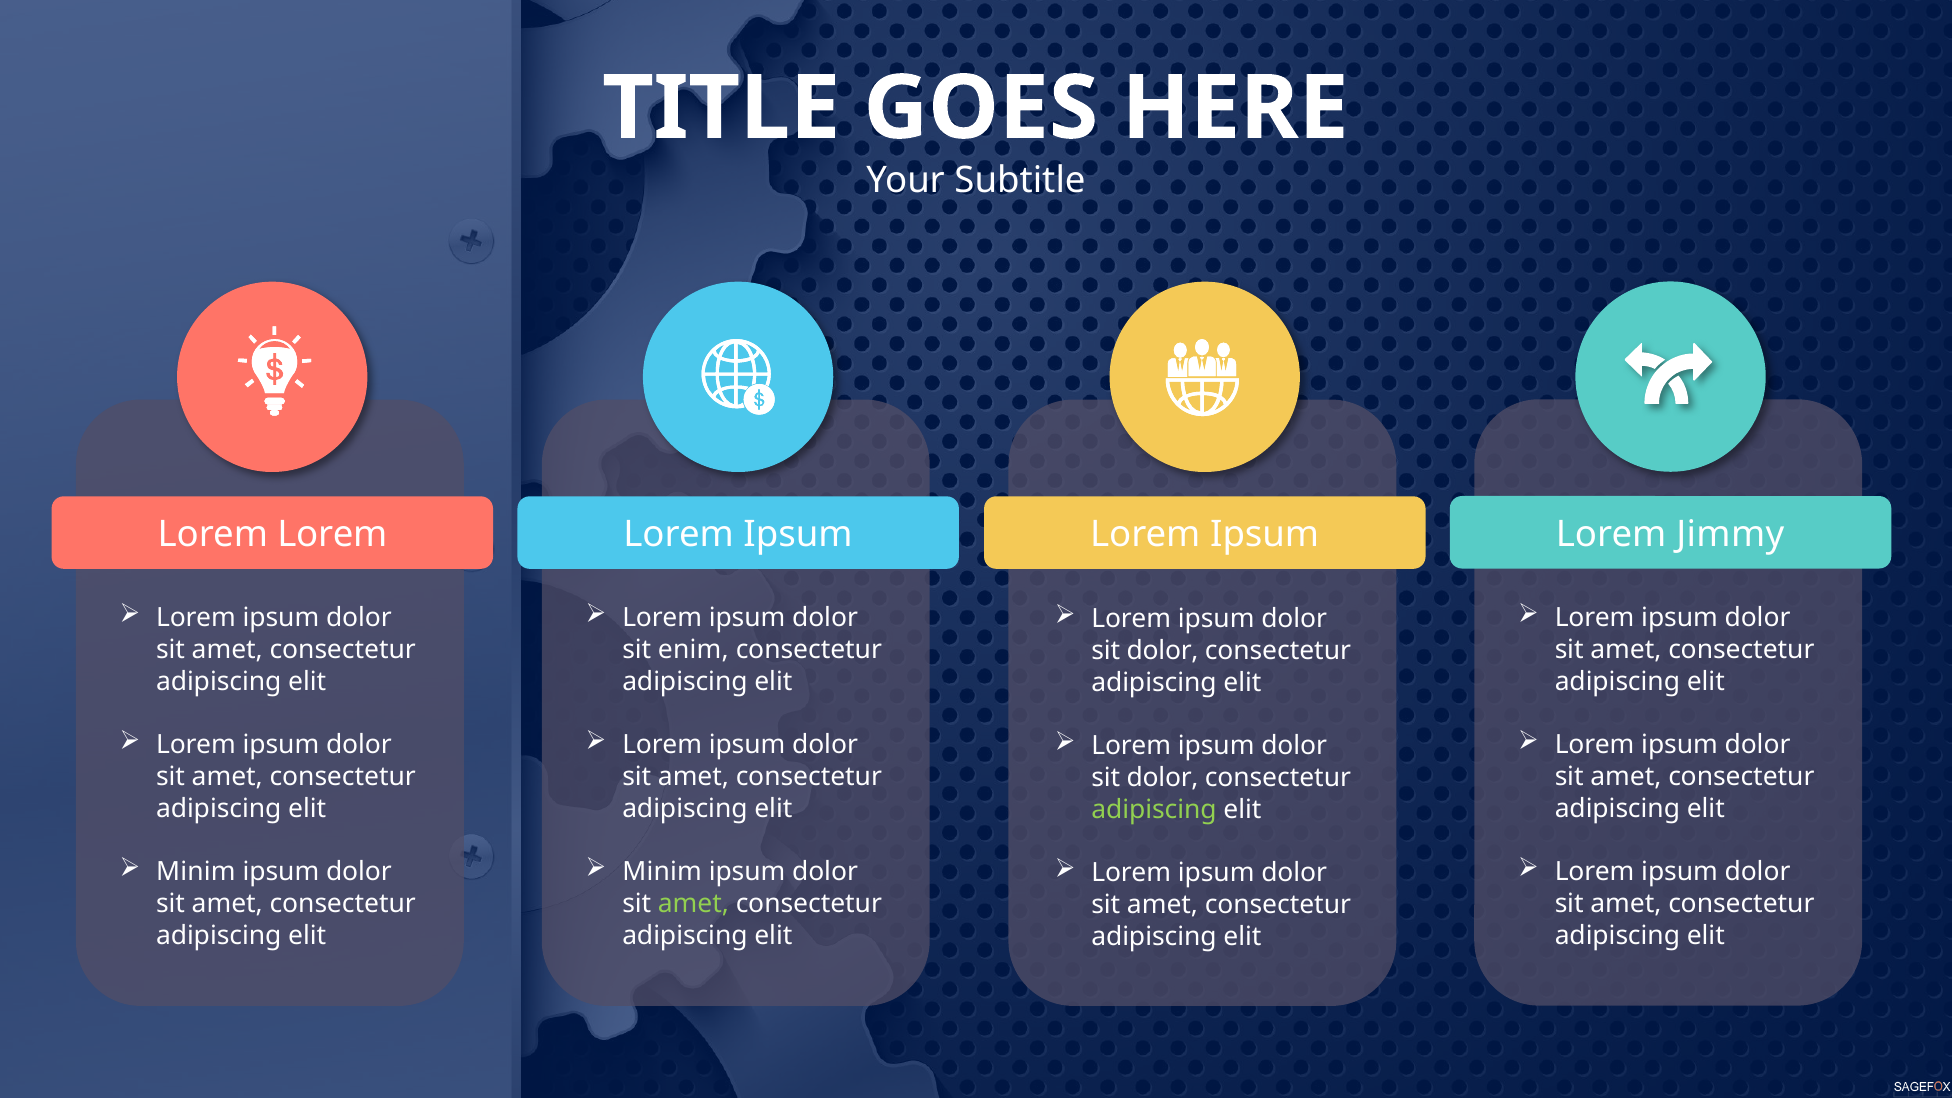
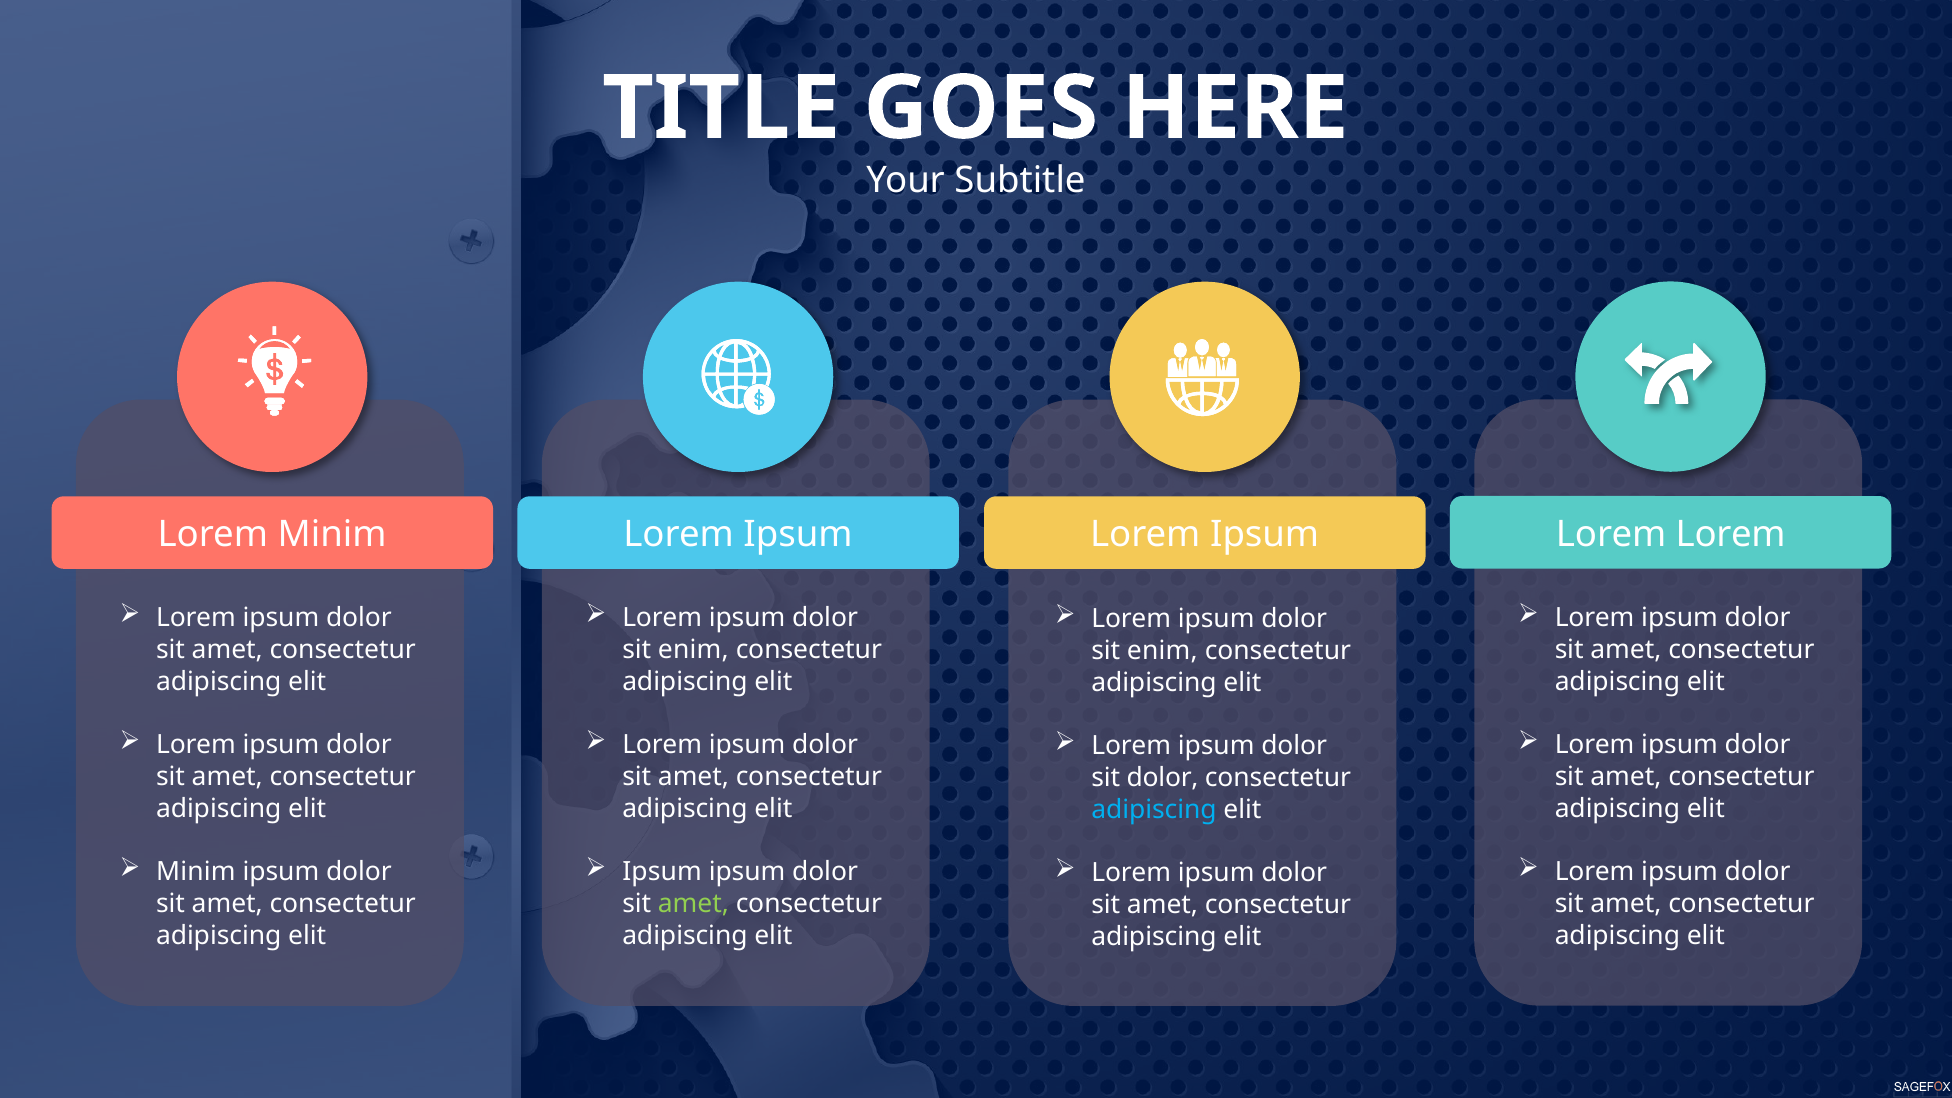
Lorem at (332, 535): Lorem -> Minim
Lorem Jimmy: Jimmy -> Lorem
dolor at (1163, 651): dolor -> enim
adipiscing at (1154, 809) colour: light green -> light blue
Minim at (662, 872): Minim -> Ipsum
